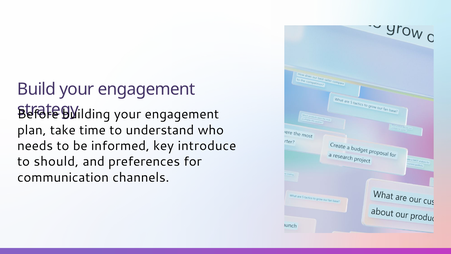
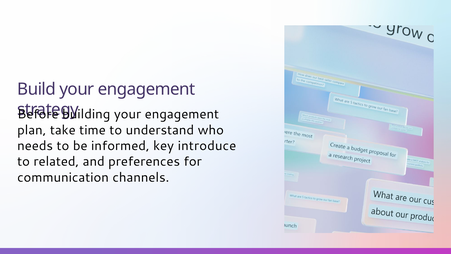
should: should -> related
